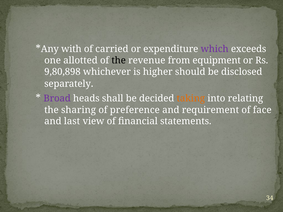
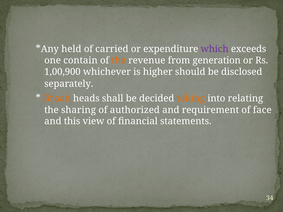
with: with -> held
allotted: allotted -> contain
the at (119, 61) colour: black -> orange
equipment: equipment -> generation
9,80,898: 9,80,898 -> 1,00,900
Broad colour: purple -> orange
preference: preference -> authorized
last: last -> this
